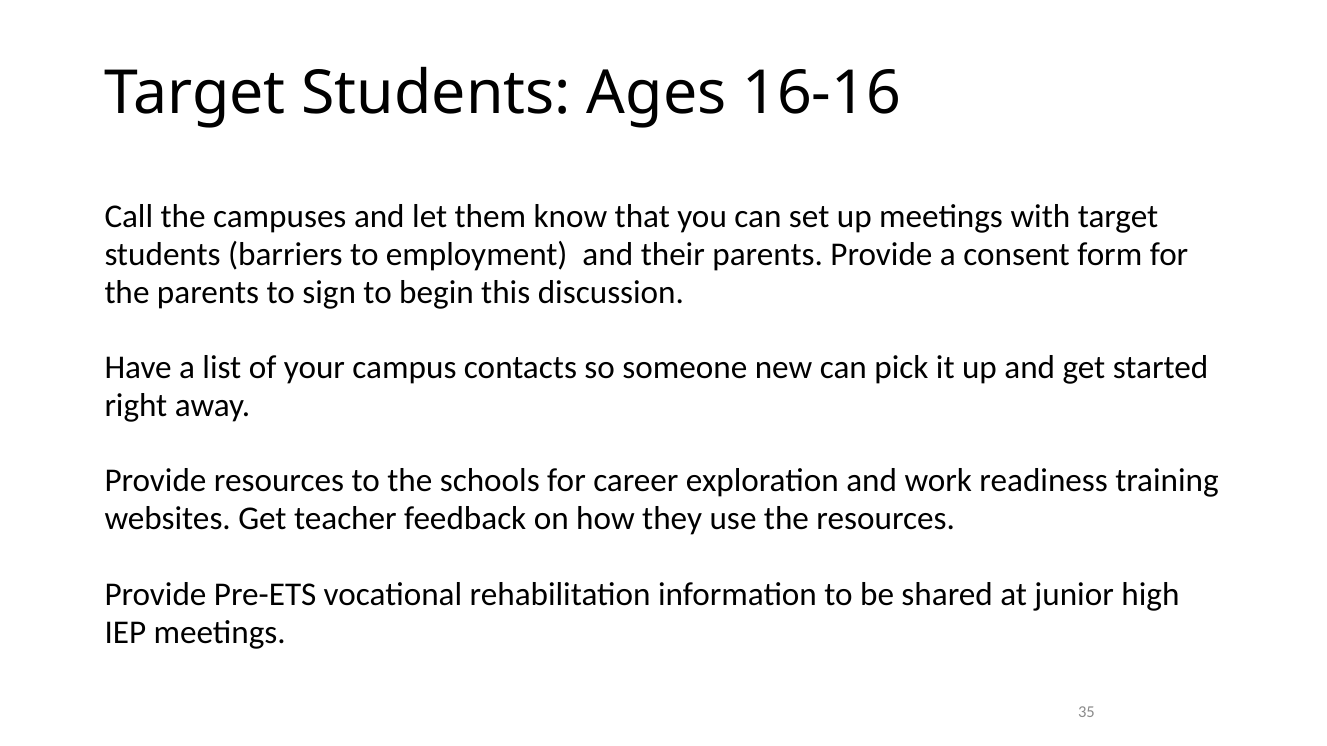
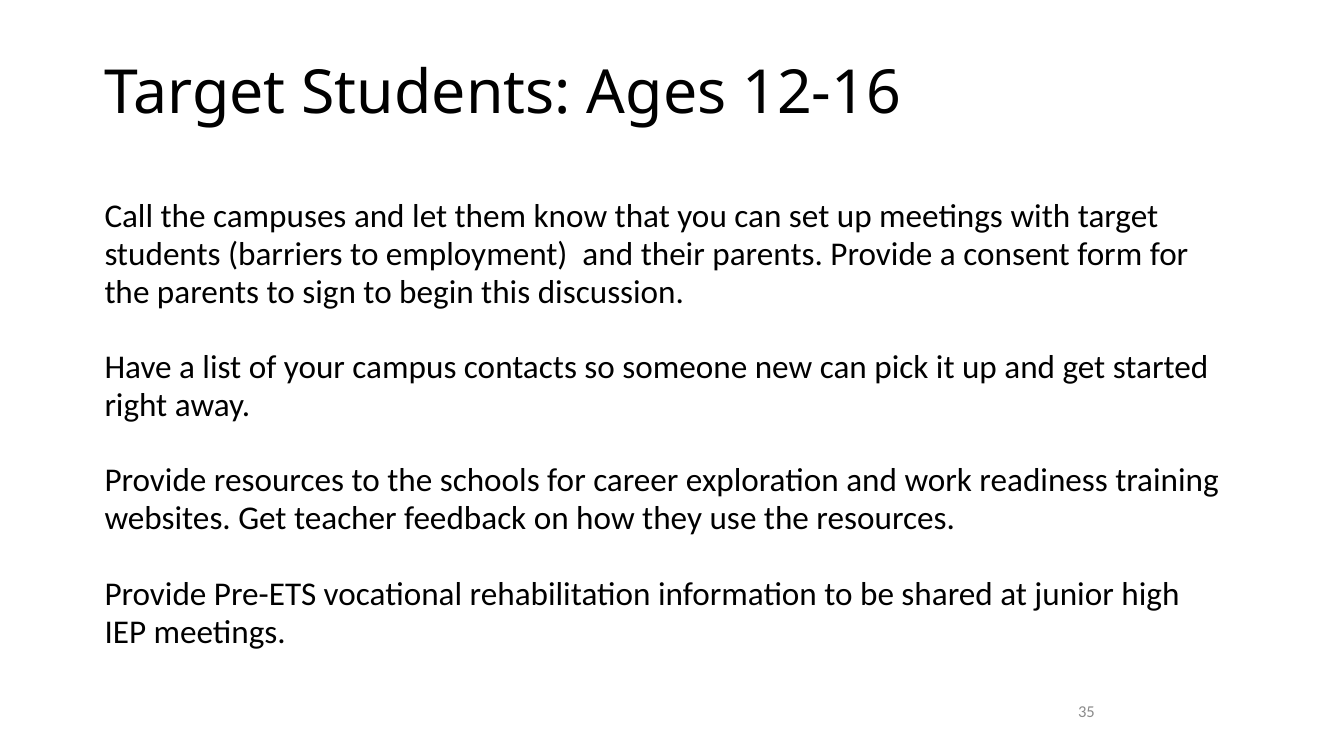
16-16: 16-16 -> 12-16
